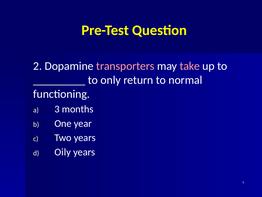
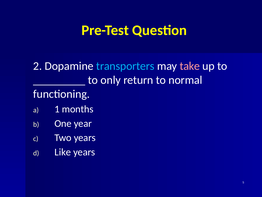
transporters colour: pink -> light blue
3: 3 -> 1
Oily: Oily -> Like
